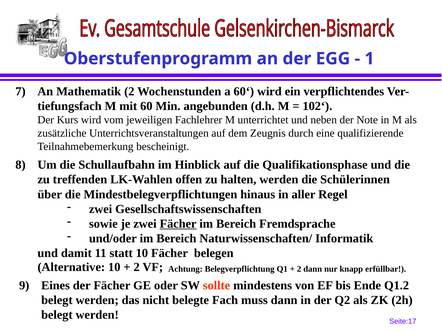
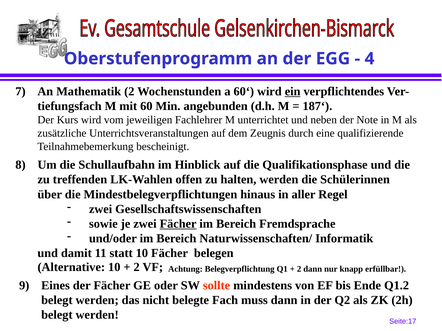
1: 1 -> 4
ein underline: none -> present
102‘: 102‘ -> 187‘
